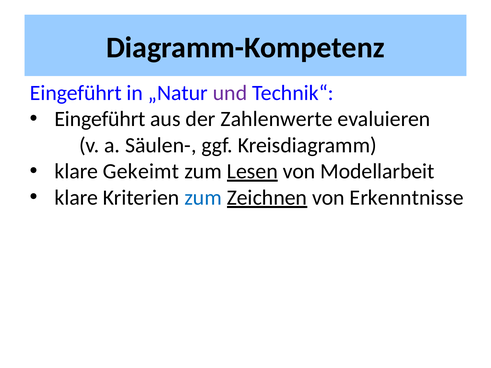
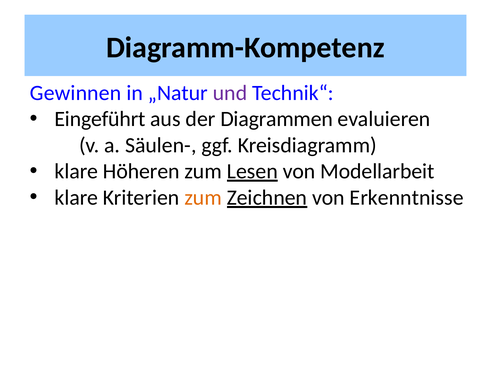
Eingeführt at (76, 93): Eingeführt -> Gewinnen
Zahlenwerte: Zahlenwerte -> Diagrammen
Gekeimt: Gekeimt -> Höheren
zum at (203, 198) colour: blue -> orange
